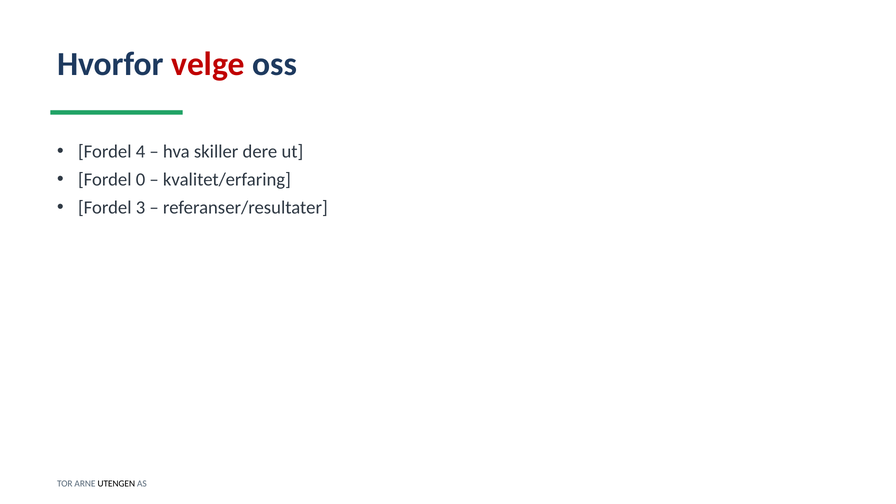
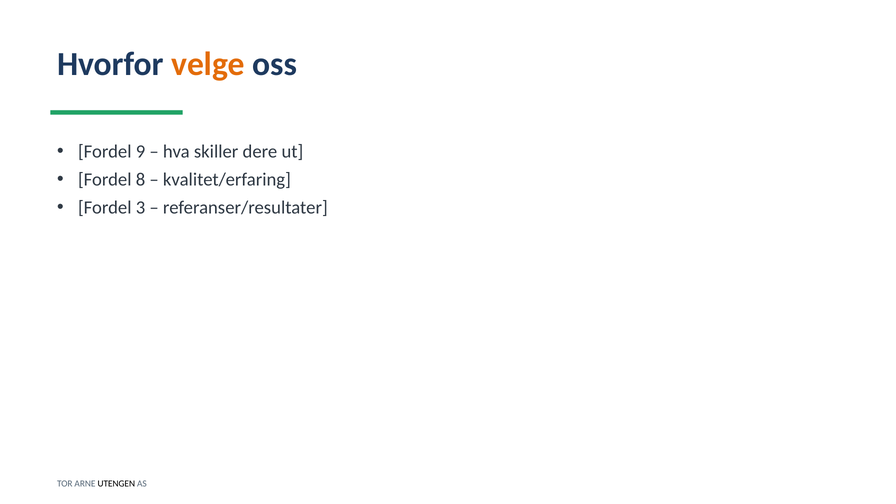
velge colour: red -> orange
4: 4 -> 9
0: 0 -> 8
